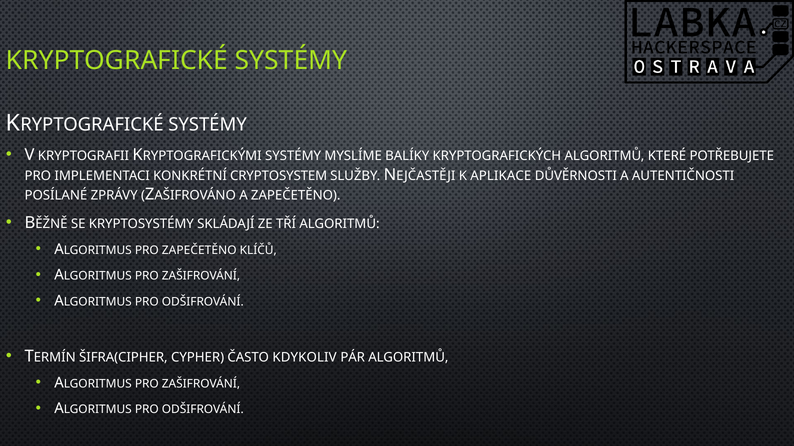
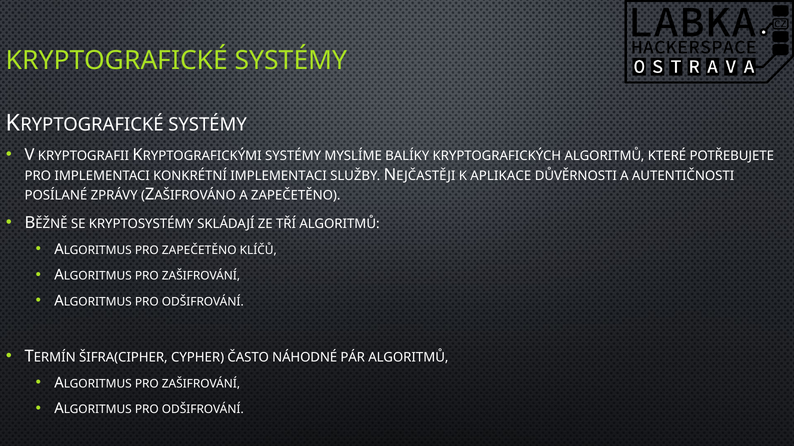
KONKRÉTNÍ CRYPTOSYSTEM: CRYPTOSYSTEM -> IMPLEMENTACI
KDYKOLIV: KDYKOLIV -> NÁHODNÉ
